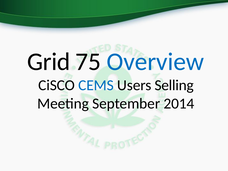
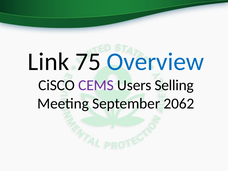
Grid: Grid -> Link
CEMS colour: blue -> purple
2014: 2014 -> 2062
